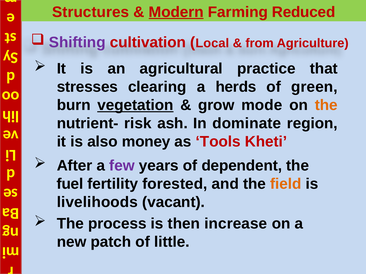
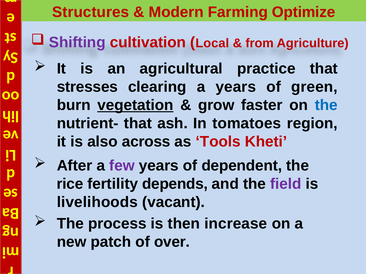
Modern underline: present -> none
Reduced: Reduced -> Optimize
a herds: herds -> years
mode: mode -> faster
the at (326, 105) colour: orange -> blue
nutrient- risk: risk -> that
dominate: dominate -> tomatoes
money: money -> across
fuel: fuel -> rice
forested: forested -> depends
field colour: orange -> purple
little: little -> over
